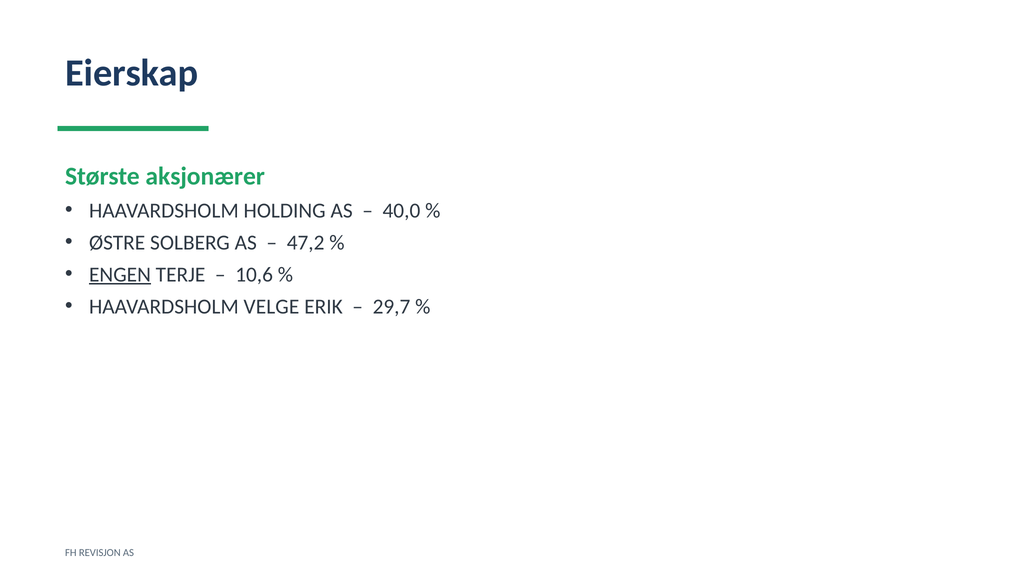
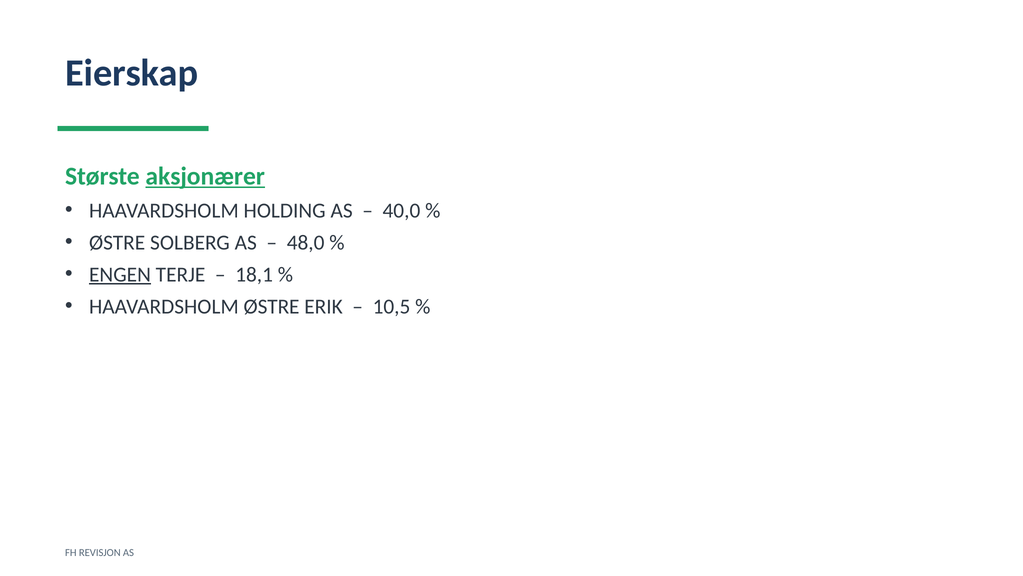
aksjonærer underline: none -> present
47,2: 47,2 -> 48,0
10,6: 10,6 -> 18,1
HAAVARDSHOLM VELGE: VELGE -> ØSTRE
29,7: 29,7 -> 10,5
